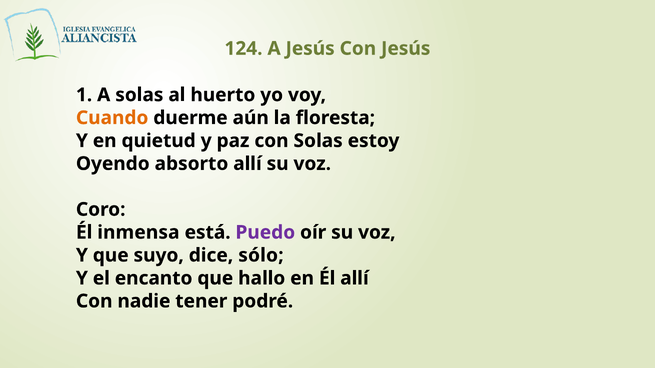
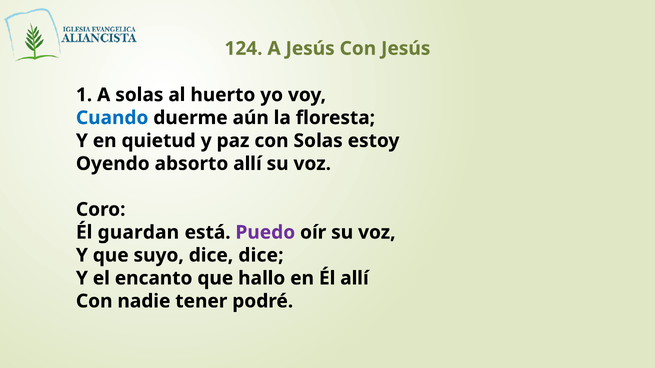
Cuando colour: orange -> blue
inmensa: inmensa -> guardan
dice sólo: sólo -> dice
